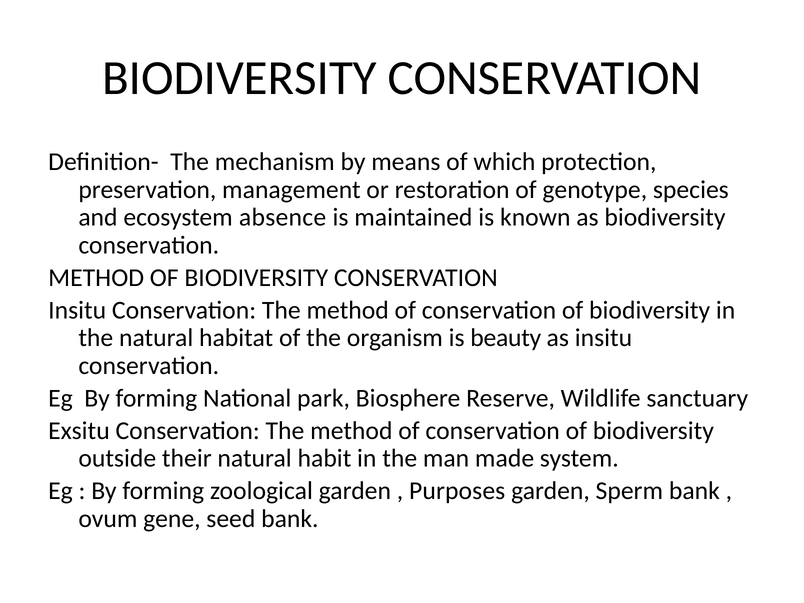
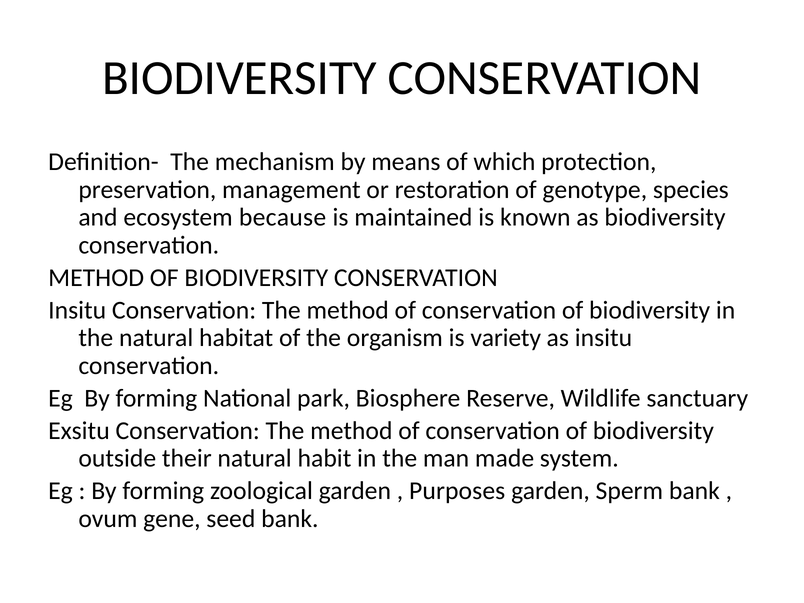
absence: absence -> because
beauty: beauty -> variety
